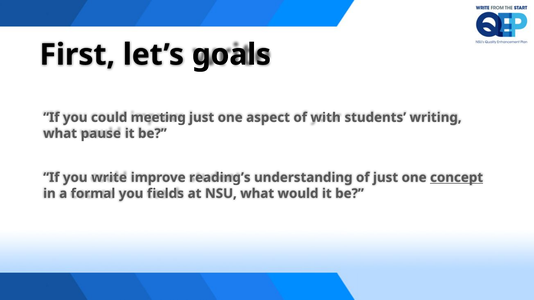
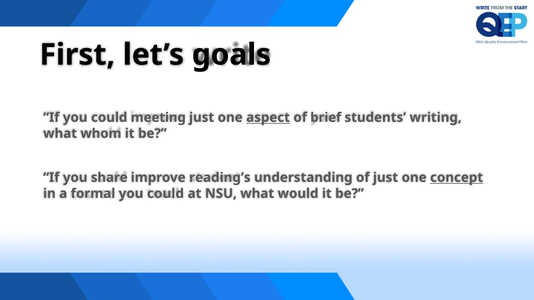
aspect underline: none -> present
with: with -> brief
pause: pause -> whom
write: write -> share
fields at (165, 194): fields -> could
